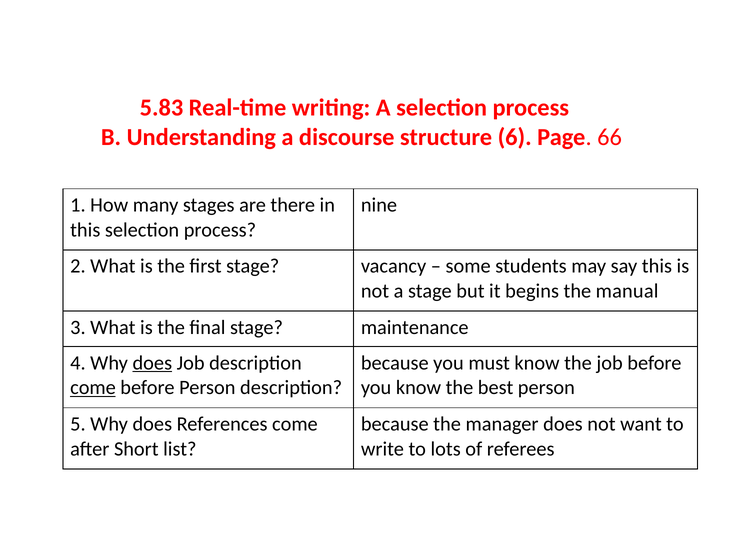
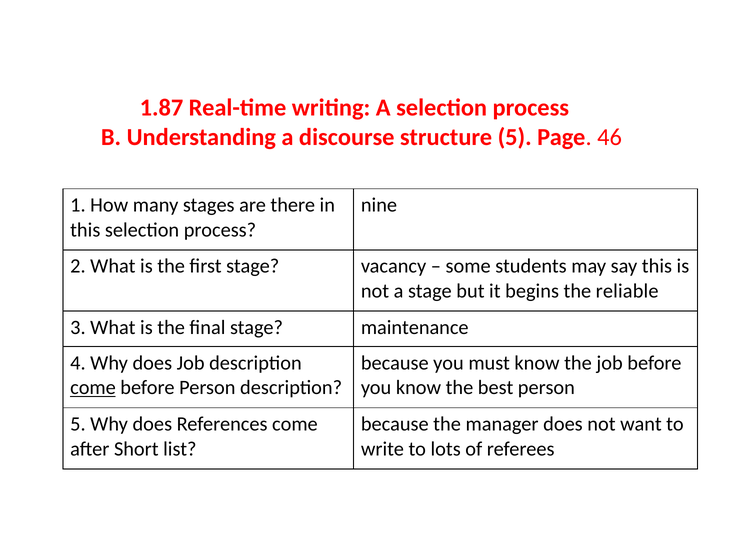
5.83: 5.83 -> 1.87
structure 6: 6 -> 5
66: 66 -> 46
manual: manual -> reliable
does at (152, 363) underline: present -> none
